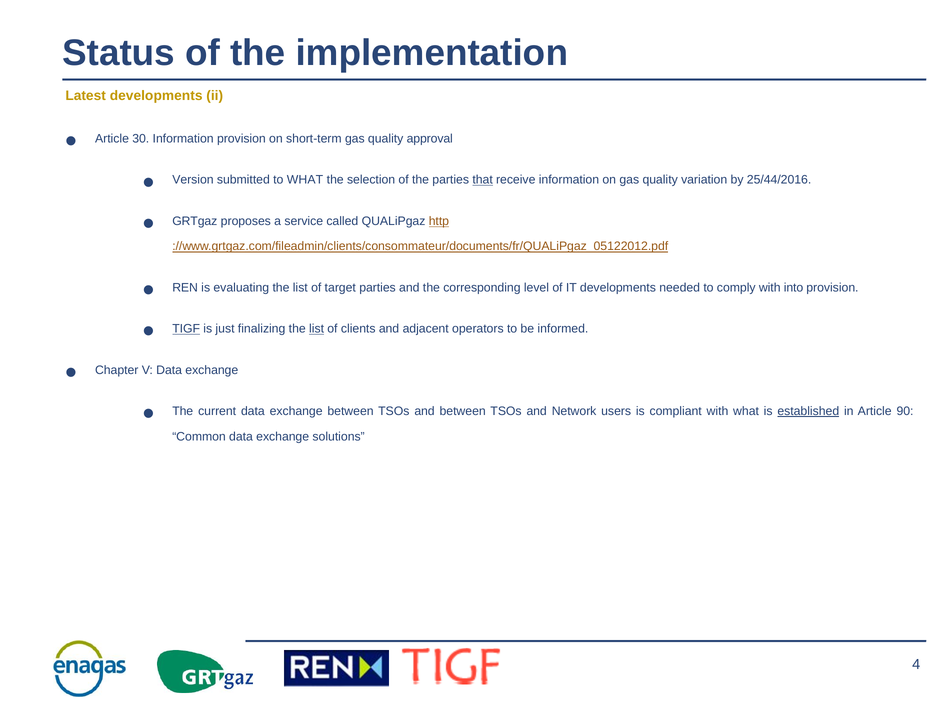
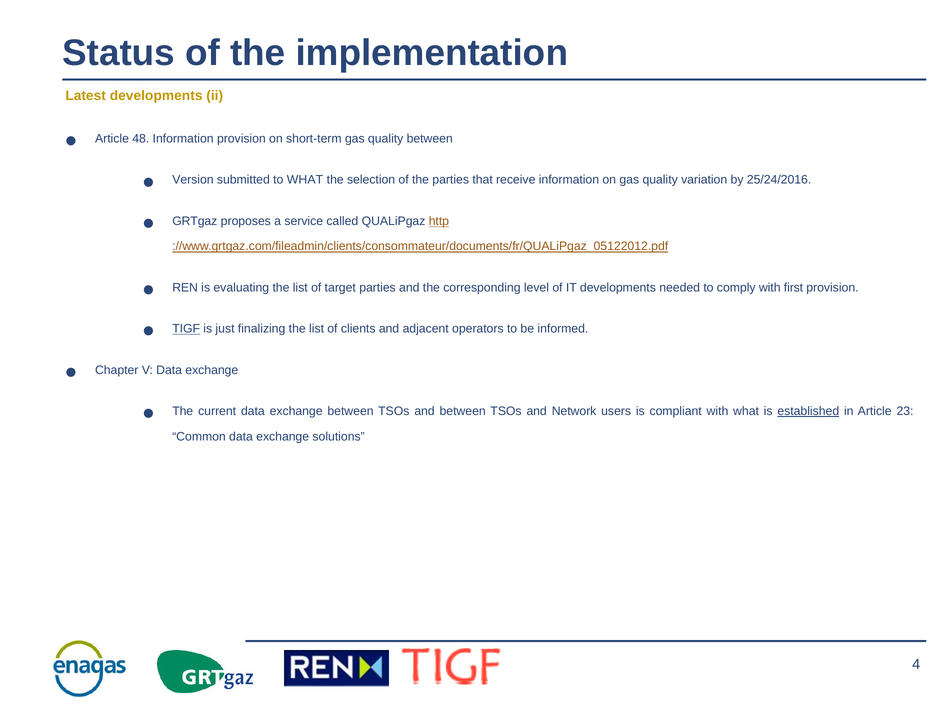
30: 30 -> 48
quality approval: approval -> between
that underline: present -> none
25/44/2016: 25/44/2016 -> 25/24/2016
into: into -> first
list at (317, 329) underline: present -> none
90: 90 -> 23
